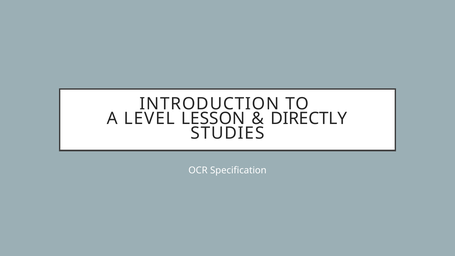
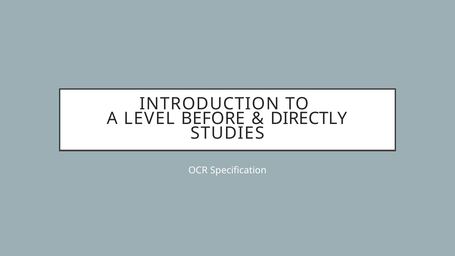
LESSON: LESSON -> BEFORE
